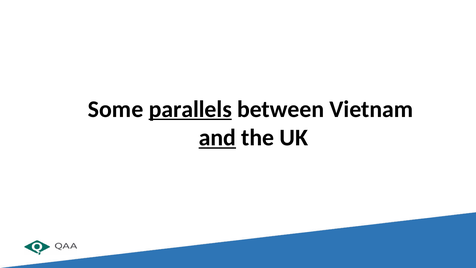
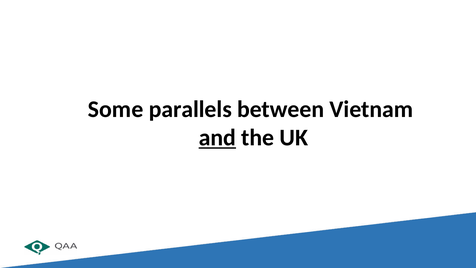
parallels underline: present -> none
